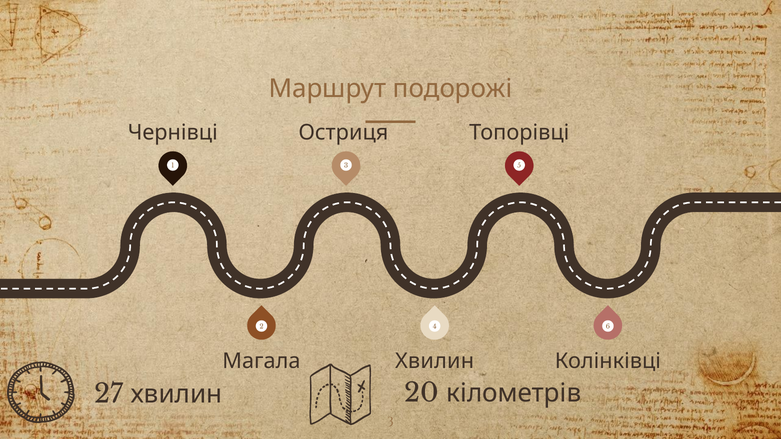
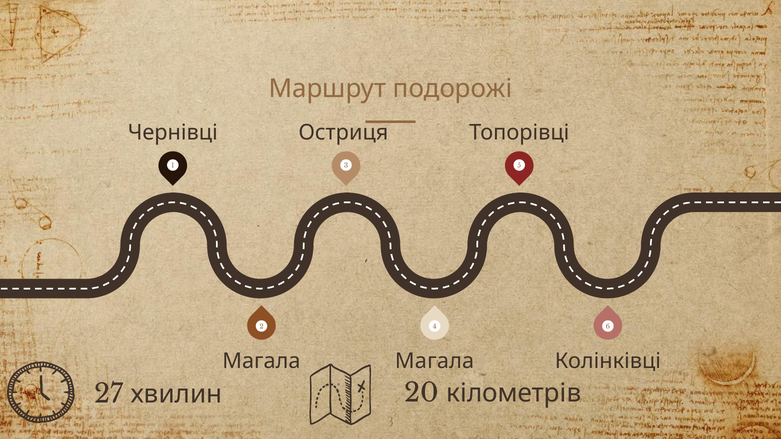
Магала Хвилин: Хвилин -> Магала
